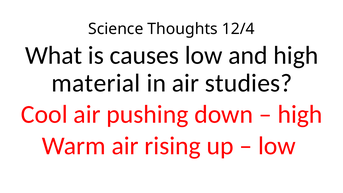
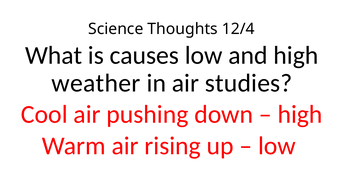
material: material -> weather
